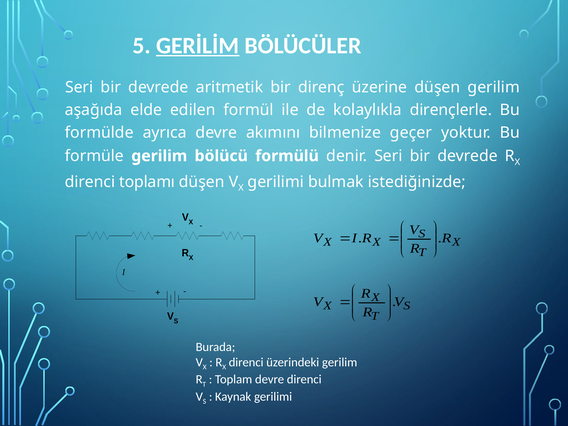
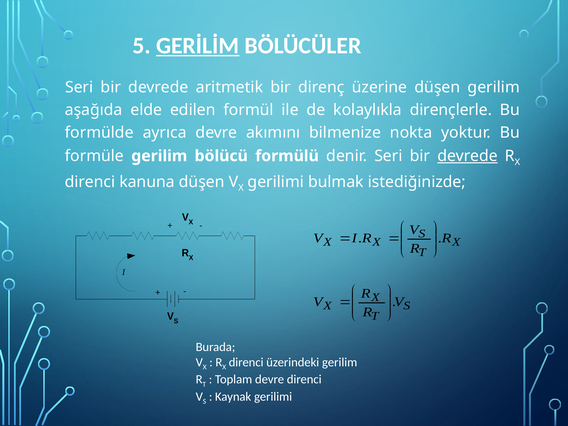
geçer: geçer -> nokta
devrede at (468, 156) underline: none -> present
toplamı: toplamı -> kanuna
